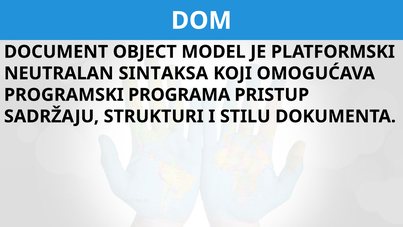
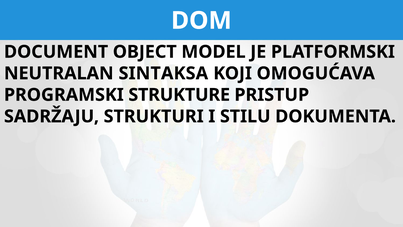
PROGRAMA: PROGRAMA -> STRUKTURE
